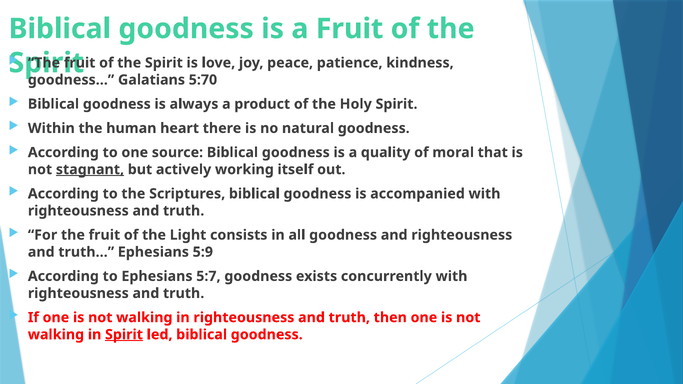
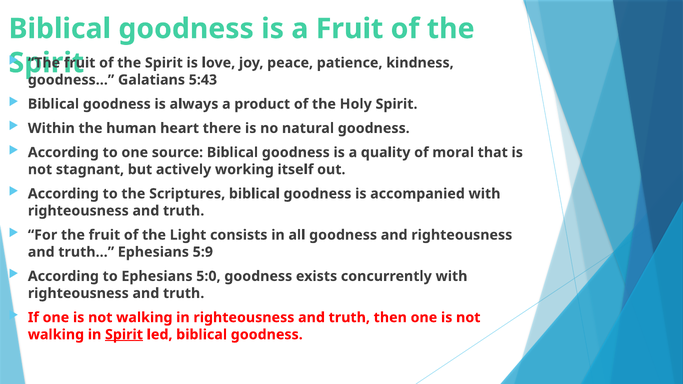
5:70: 5:70 -> 5:43
stagnant underline: present -> none
5:7: 5:7 -> 5:0
